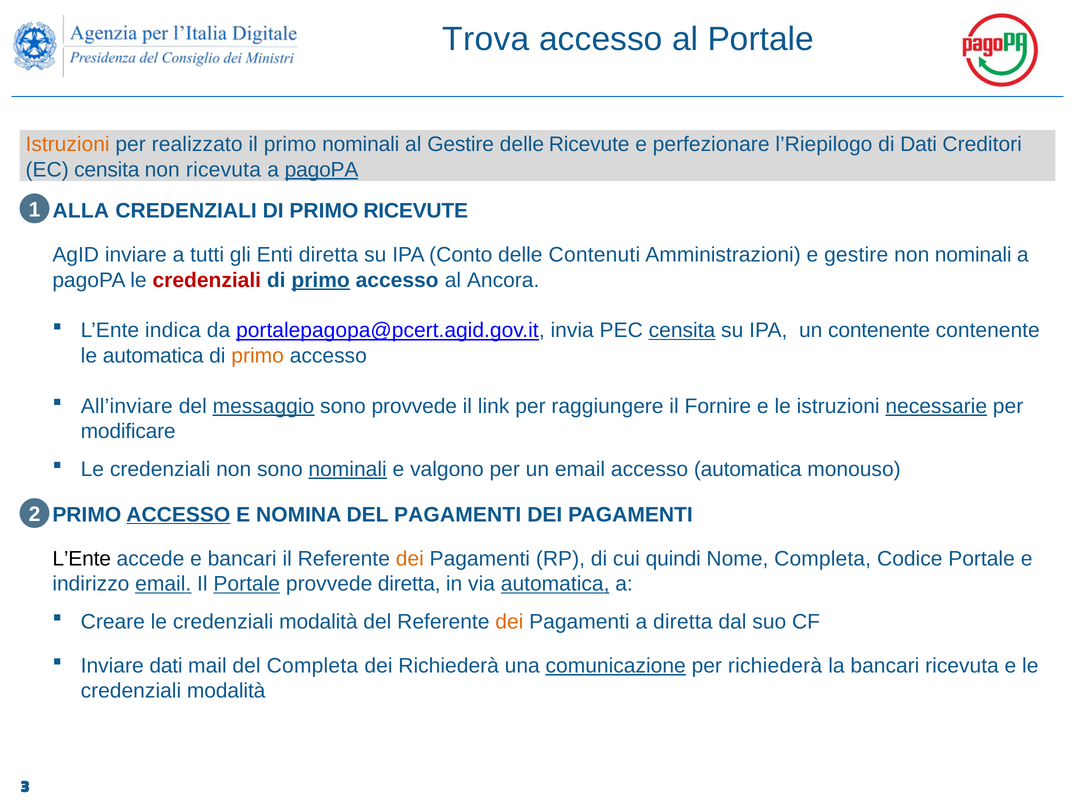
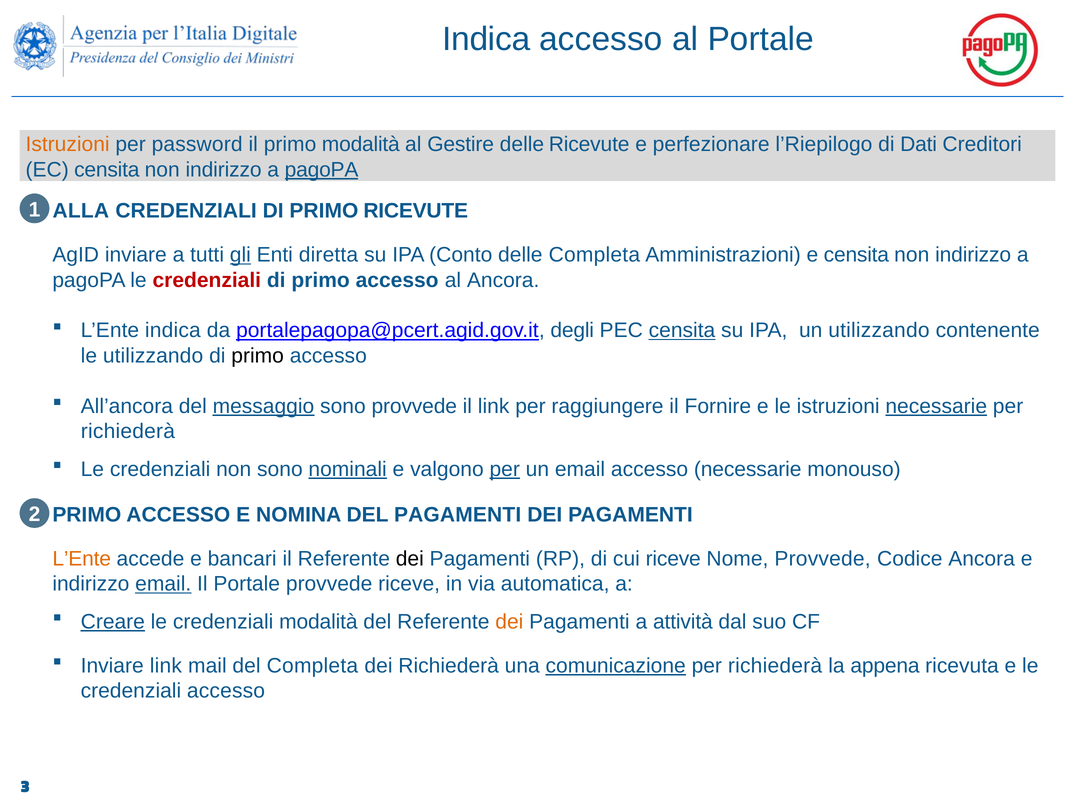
Trova at (486, 39): Trova -> Indica
realizzato: realizzato -> password
primo nominali: nominali -> modalità
ricevuta at (223, 170): ricevuta -> indirizzo
gli underline: none -> present
delle Contenuti: Contenuti -> Completa
e gestire: gestire -> censita
nominali at (973, 255): nominali -> indirizzo
primo at (321, 280) underline: present -> none
invia: invia -> degli
un contenente: contenente -> utilizzando
le automatica: automatica -> utilizzando
primo at (258, 356) colour: orange -> black
All’inviare: All’inviare -> All’ancora
modificare at (128, 431): modificare -> richiederà
per at (505, 469) underline: none -> present
accesso automatica: automatica -> necessarie
ACCESSO at (178, 515) underline: present -> none
L’Ente at (82, 559) colour: black -> orange
dei at (410, 559) colour: orange -> black
cui quindi: quindi -> riceve
Nome Completa: Completa -> Provvede
Codice Portale: Portale -> Ancora
Portale at (247, 584) underline: present -> none
provvede diretta: diretta -> riceve
automatica at (555, 584) underline: present -> none
Creare underline: none -> present
a diretta: diretta -> attività
Inviare dati: dati -> link
la bancari: bancari -> appena
modalità at (226, 691): modalità -> accesso
